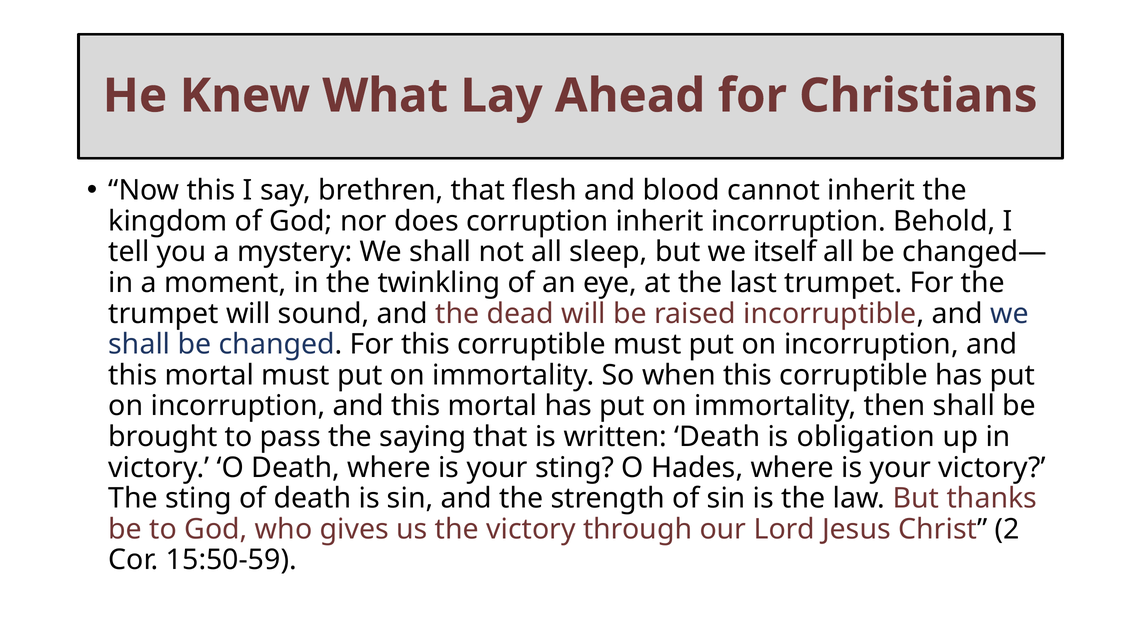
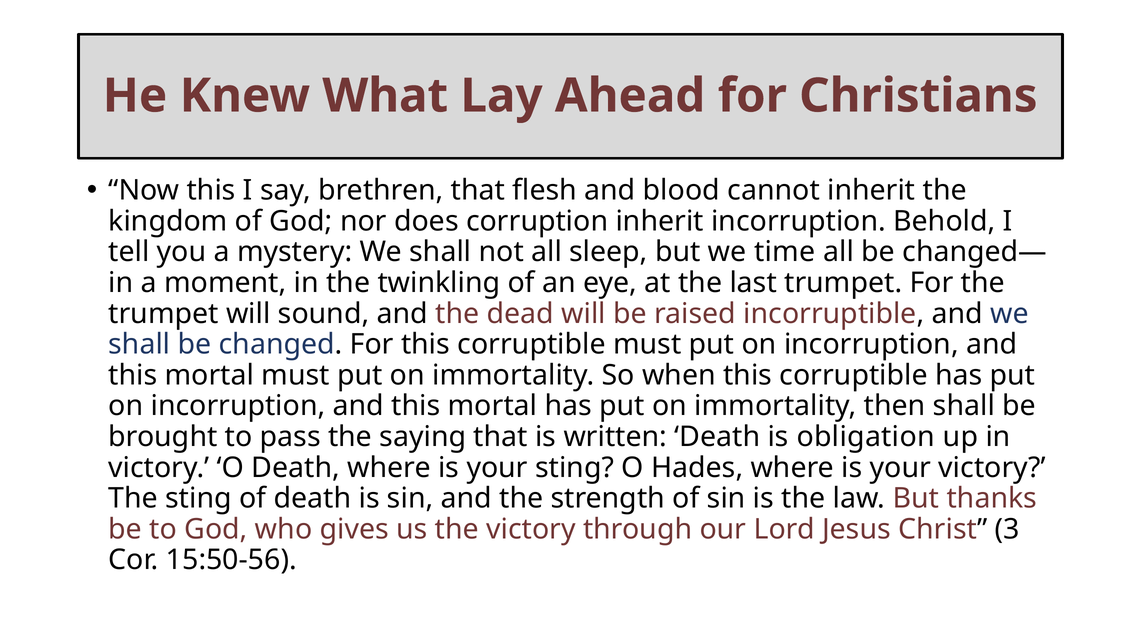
itself: itself -> time
2: 2 -> 3
15:50-59: 15:50-59 -> 15:50-56
